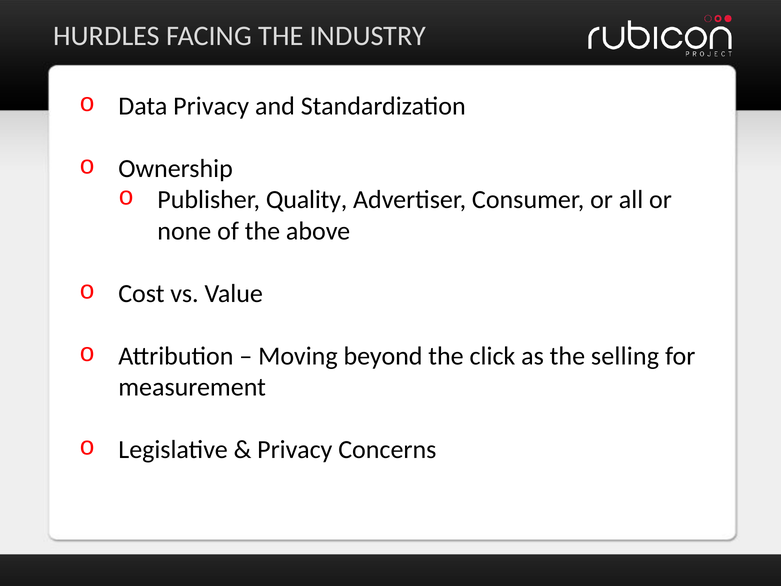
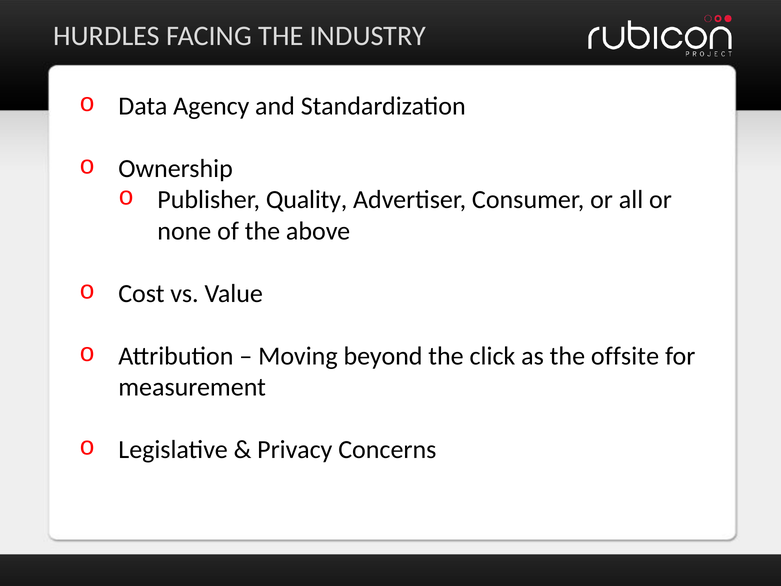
Data Privacy: Privacy -> Agency
selling: selling -> offsite
